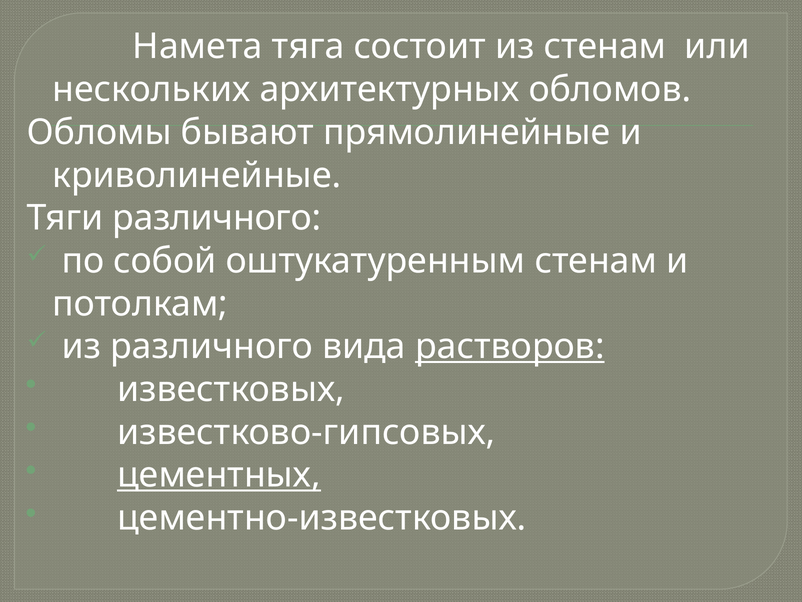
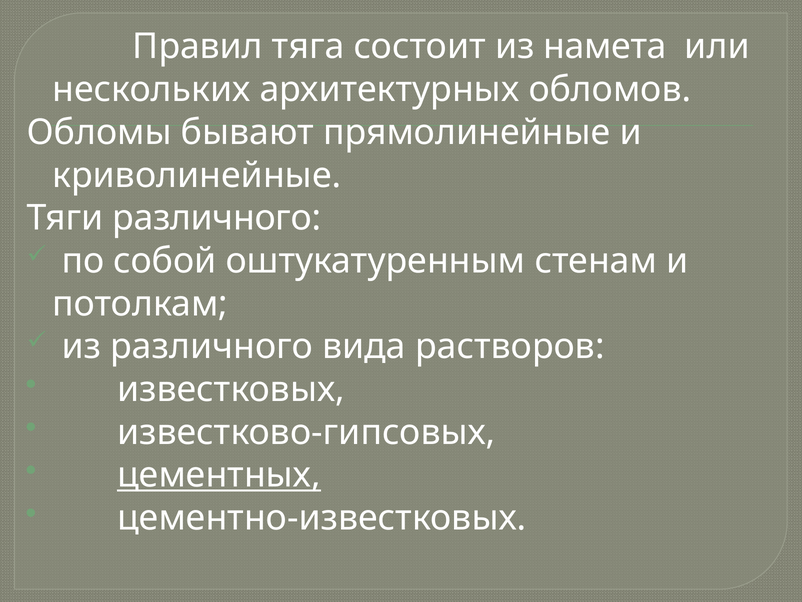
Намета: Намета -> Правил
из стенам: стенам -> намета
растворов underline: present -> none
